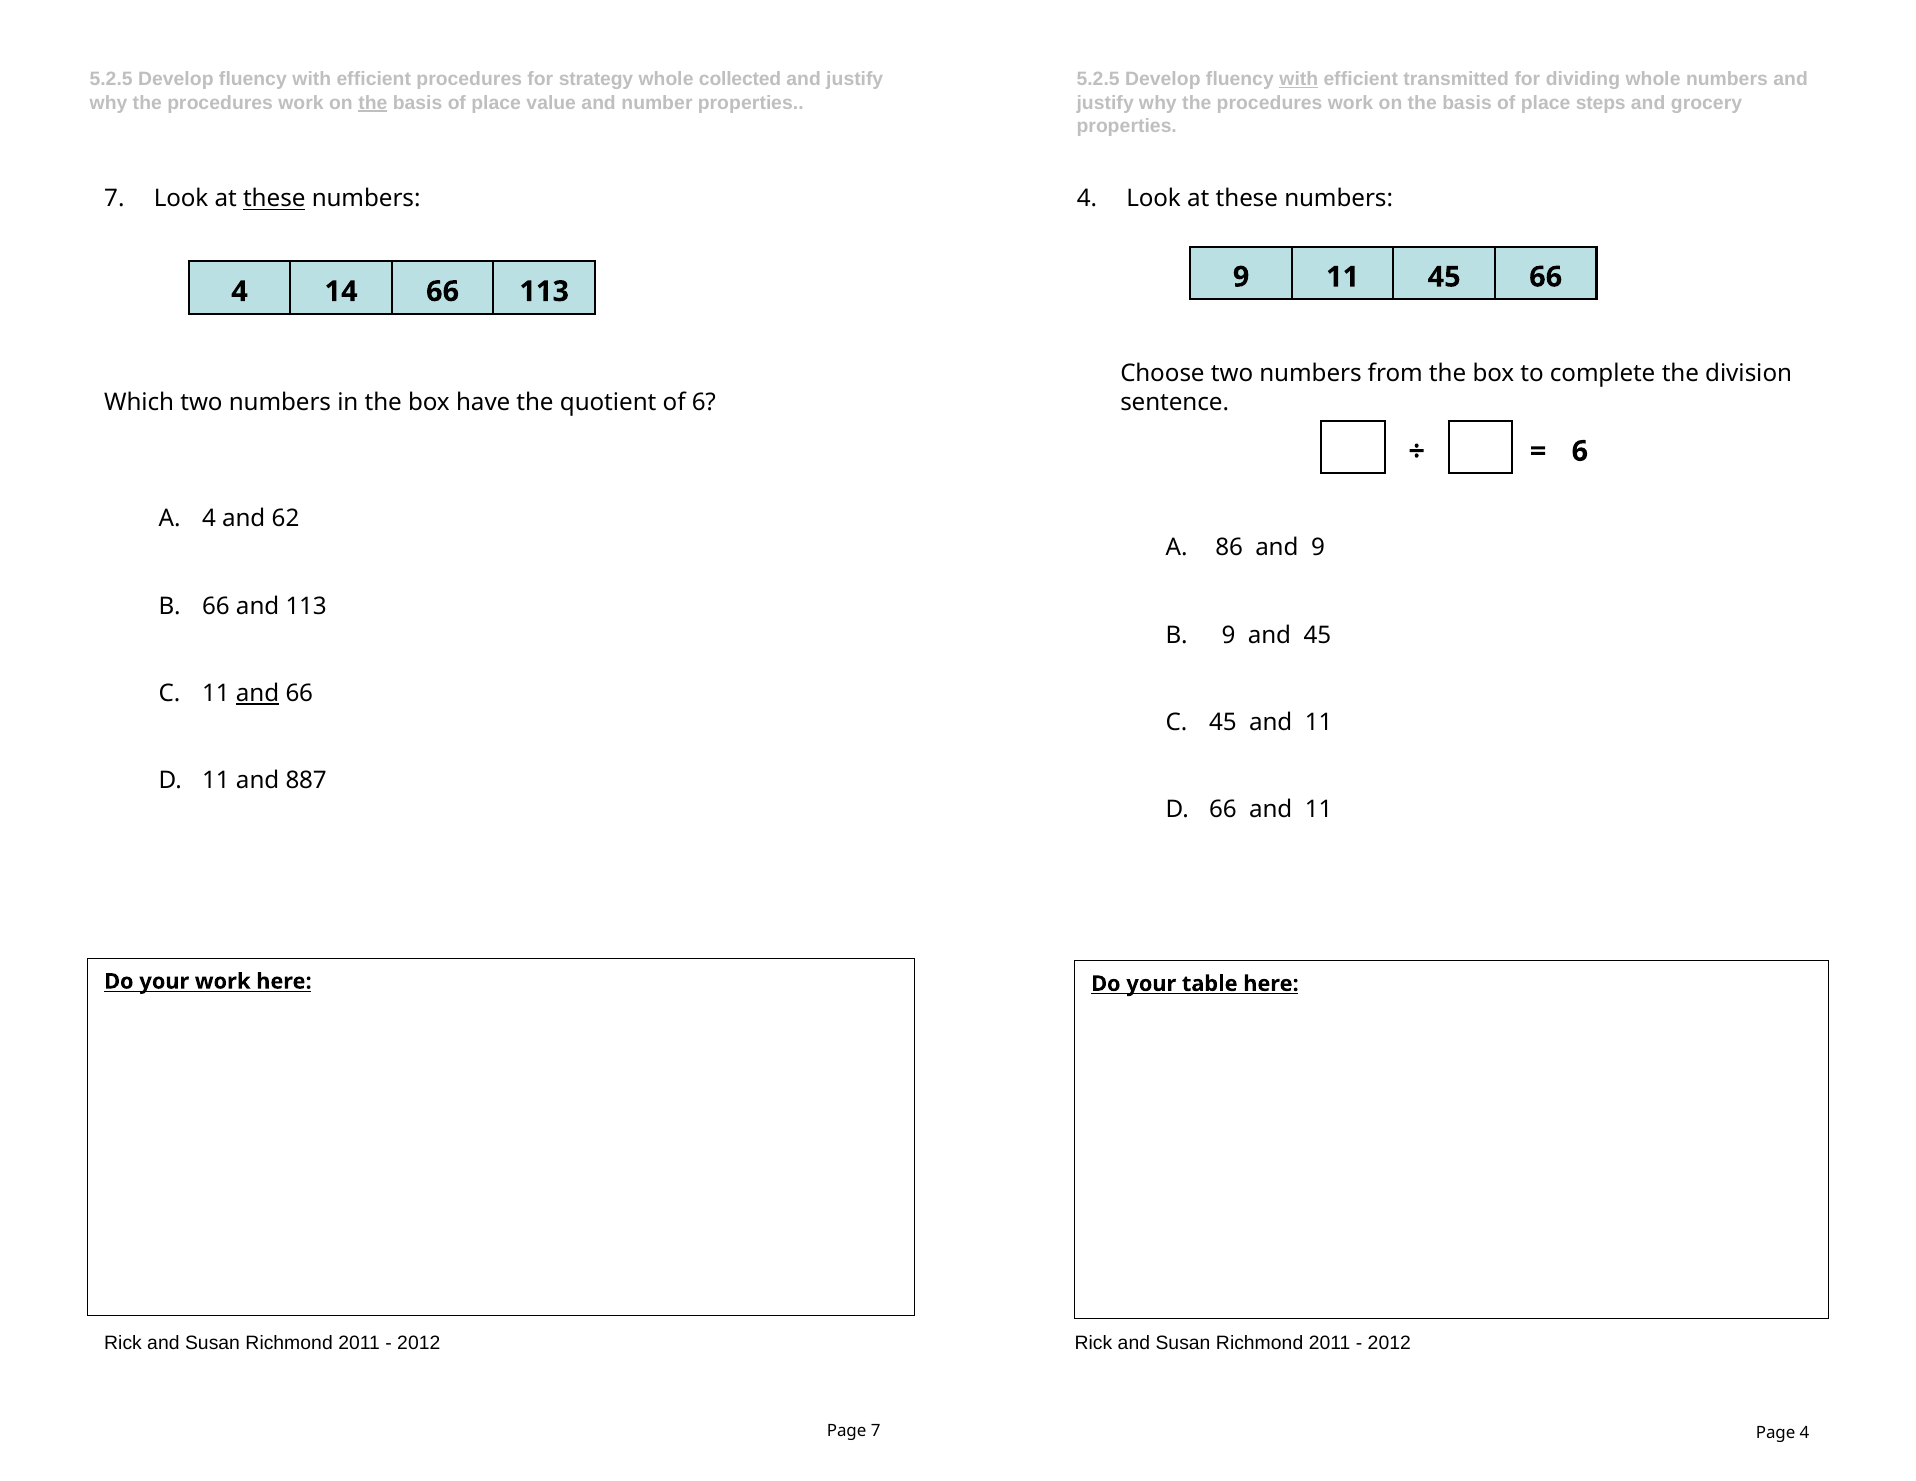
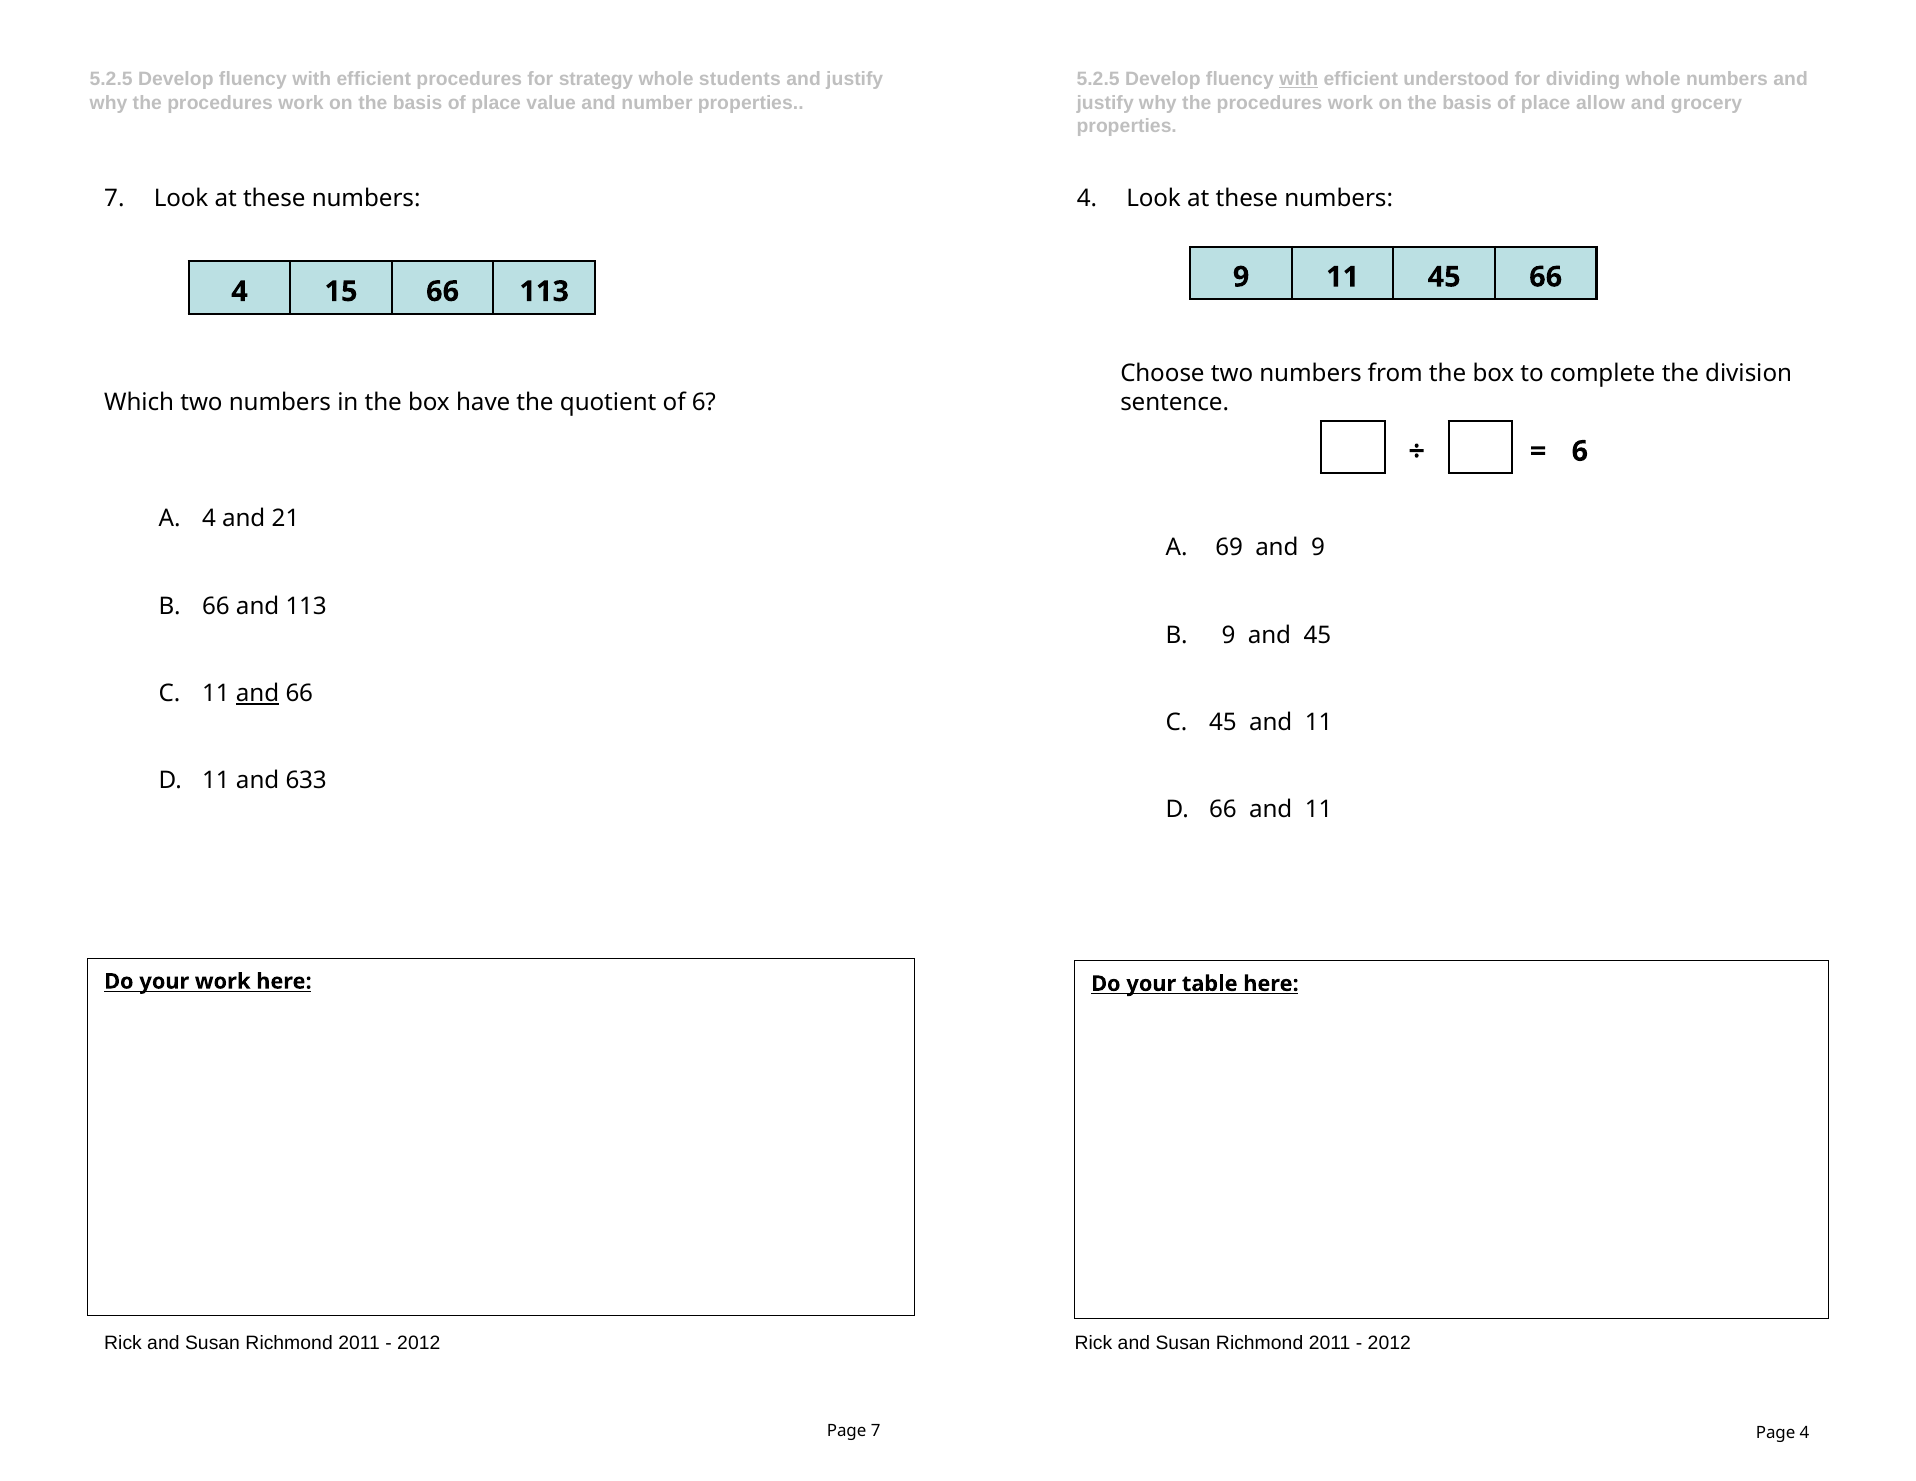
collected: collected -> students
transmitted: transmitted -> understood
the at (373, 103) underline: present -> none
steps: steps -> allow
these at (274, 199) underline: present -> none
14: 14 -> 15
62: 62 -> 21
86: 86 -> 69
887: 887 -> 633
